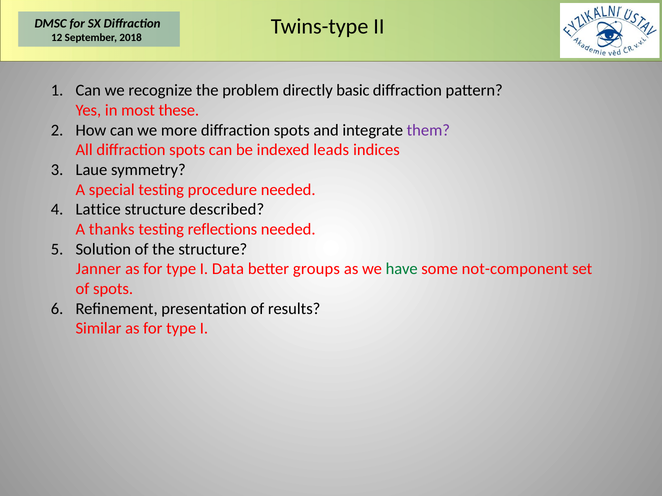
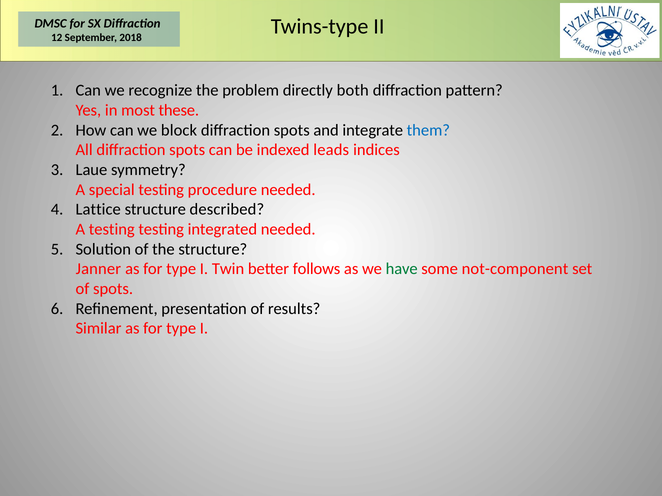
basic: basic -> both
more: more -> block
them colour: purple -> blue
A thanks: thanks -> testing
reflections: reflections -> integrated
Data: Data -> Twin
groups: groups -> follows
